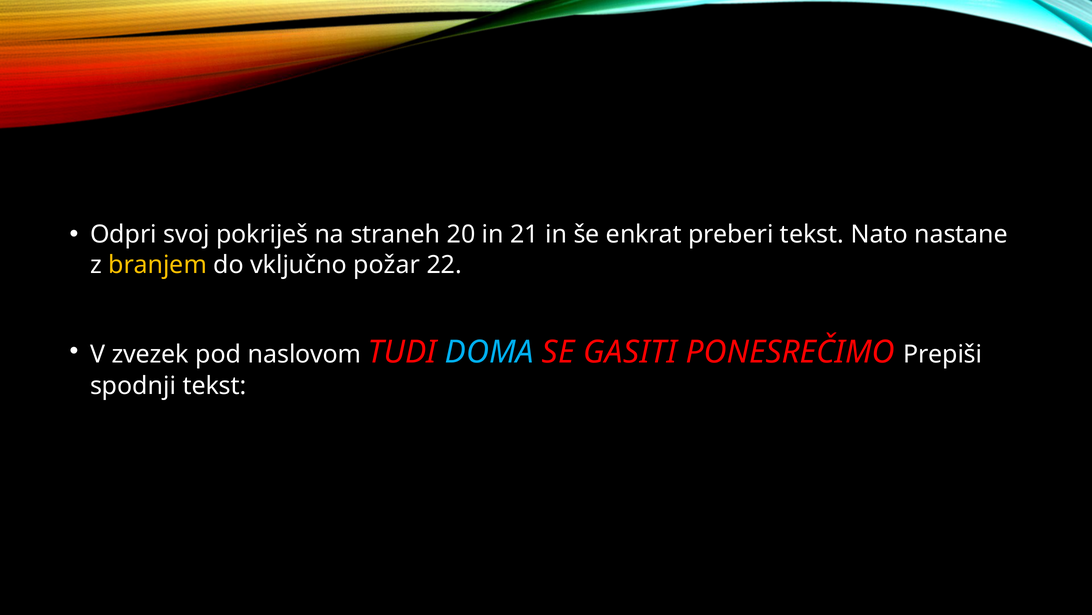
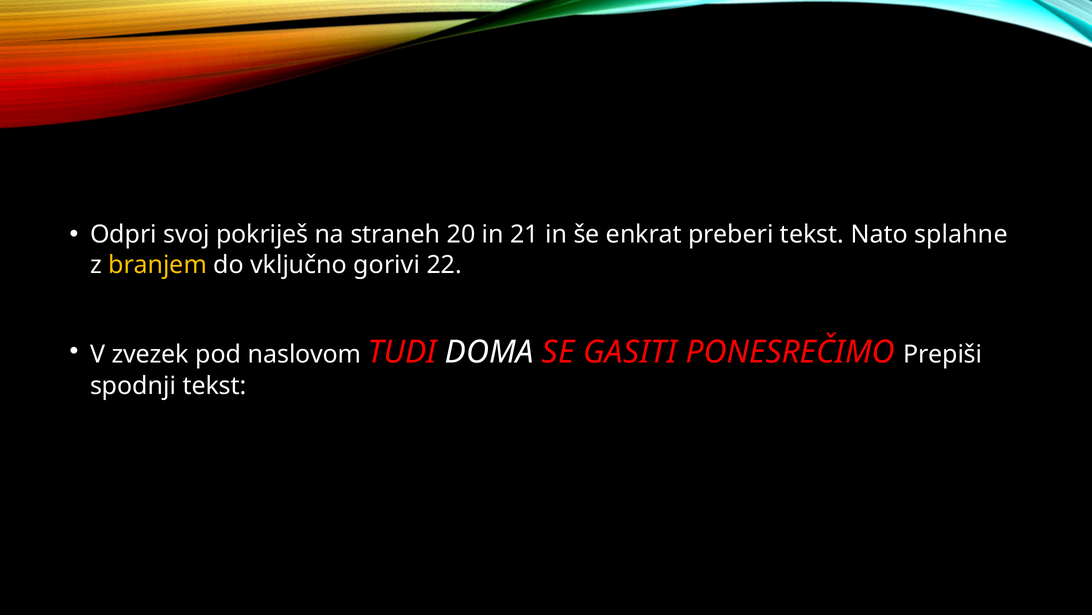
nastane: nastane -> splahne
požar: požar -> gorivi
DOMA colour: light blue -> white
